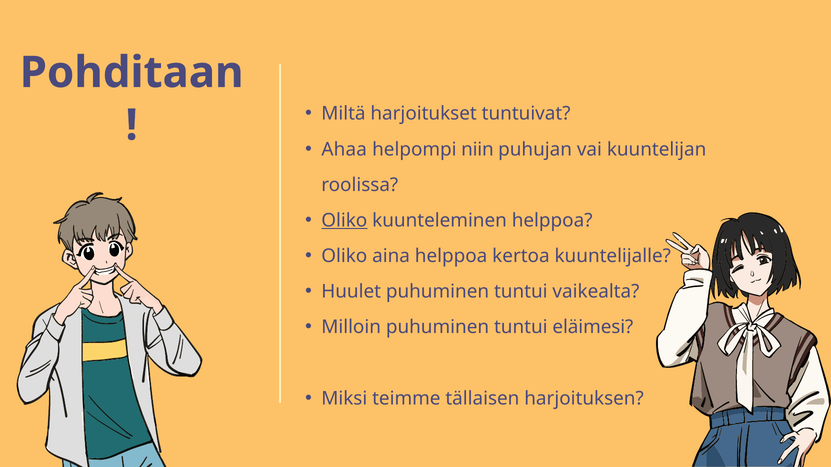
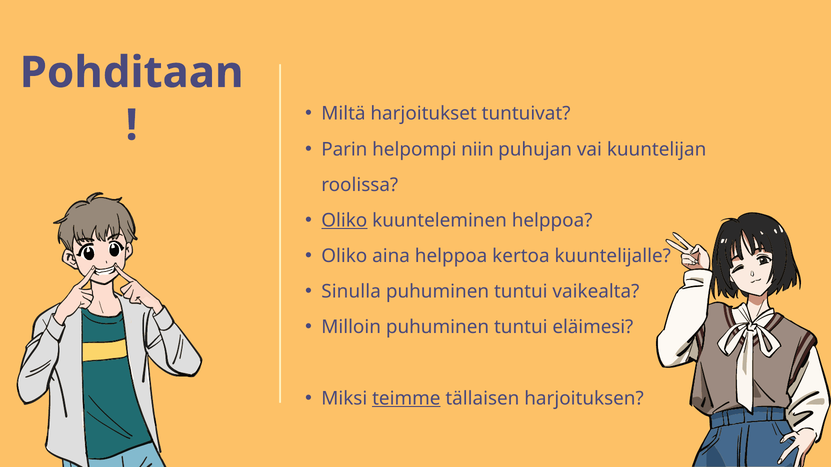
Ahaa: Ahaa -> Parin
Huulet: Huulet -> Sinulla
teimme underline: none -> present
